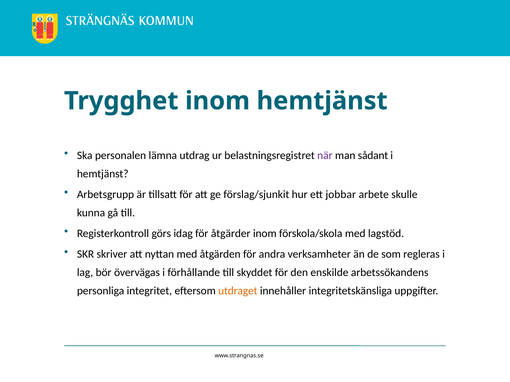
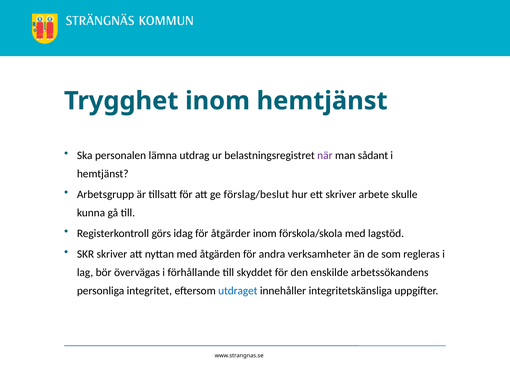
förslag/sjunkit: förslag/sjunkit -> förslag/beslut
ett jobbar: jobbar -> skriver
utdraget colour: orange -> blue
